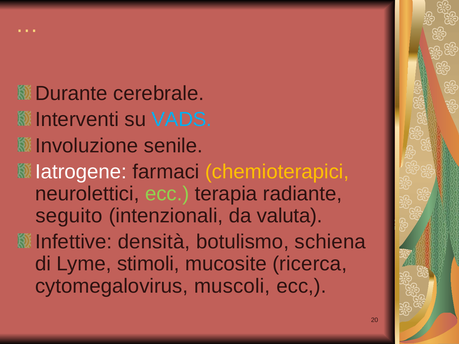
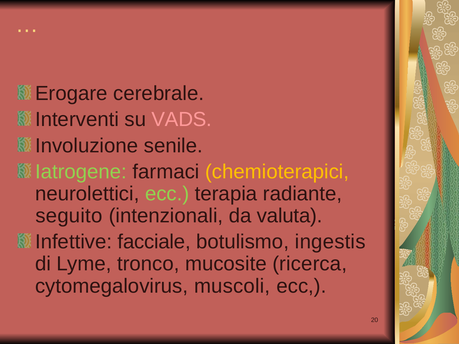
Durante: Durante -> Erogare
VADS colour: light blue -> pink
Iatrogene colour: white -> light green
densità: densità -> facciale
schiena: schiena -> ingestis
stimoli: stimoli -> tronco
